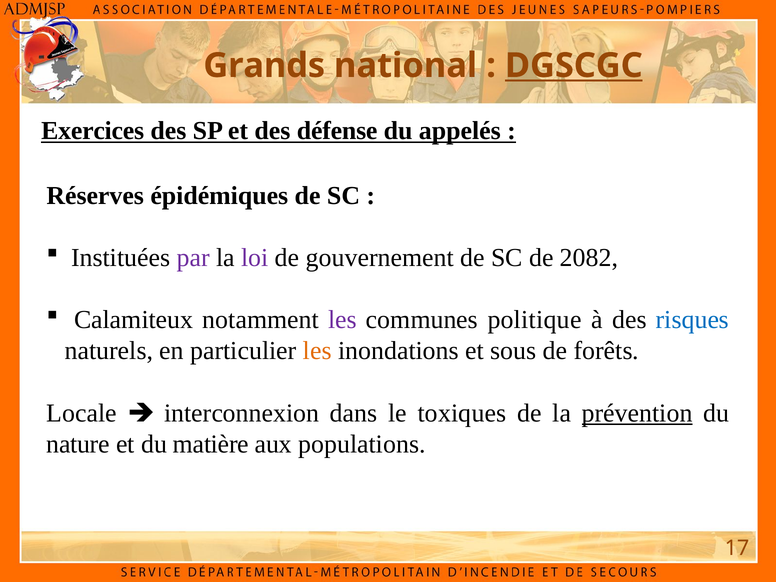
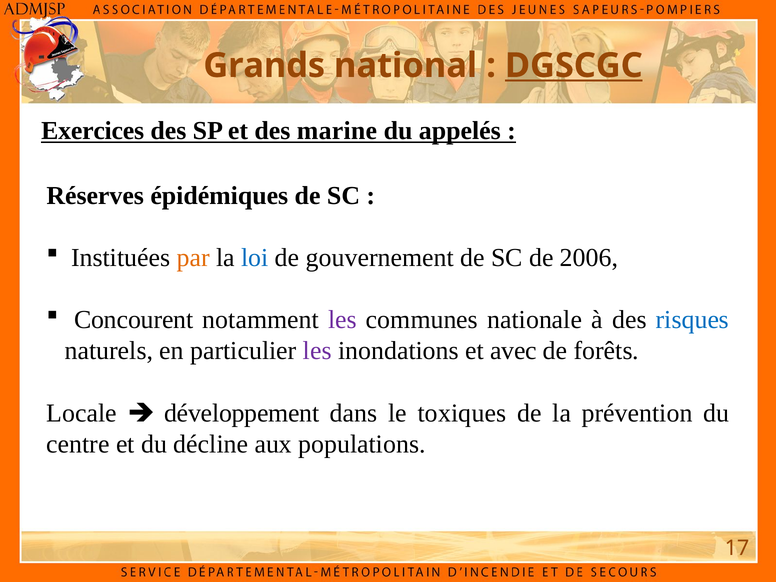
défense: défense -> marine
par colour: purple -> orange
loi colour: purple -> blue
2082: 2082 -> 2006
Calamiteux: Calamiteux -> Concourent
politique: politique -> nationale
les at (317, 351) colour: orange -> purple
sous: sous -> avec
interconnexion: interconnexion -> développement
prévention underline: present -> none
nature: nature -> centre
matière: matière -> décline
